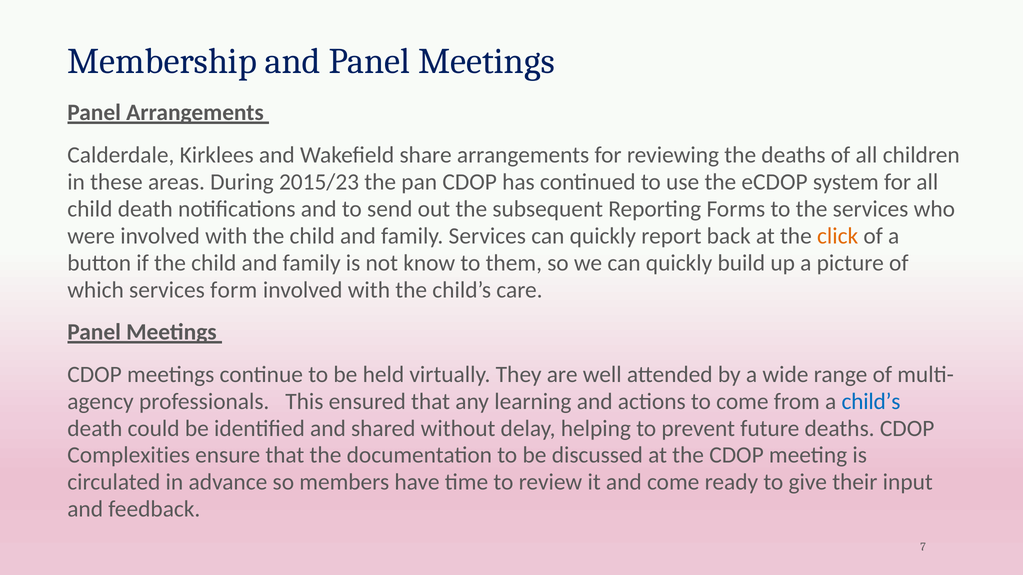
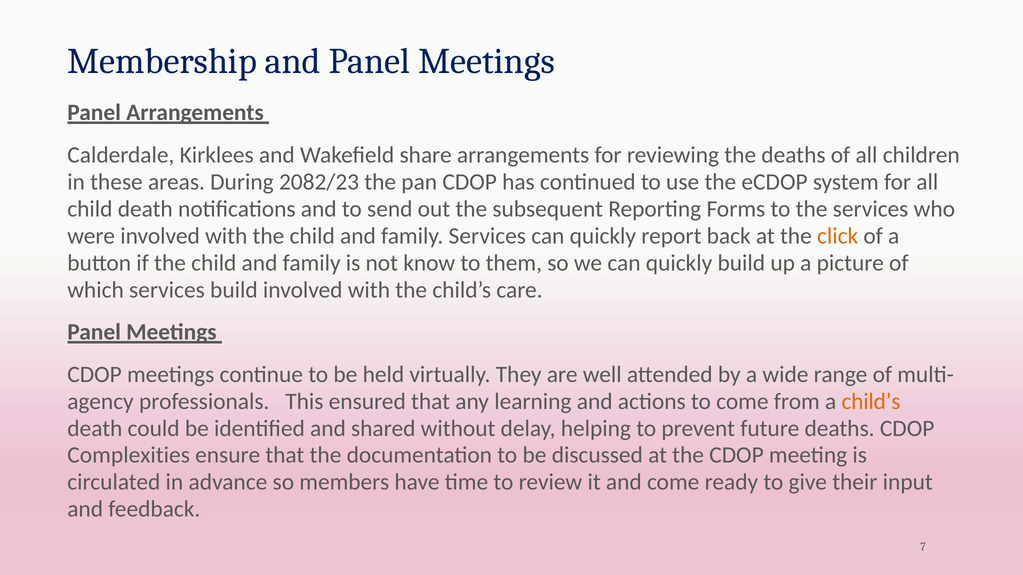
2015/23: 2015/23 -> 2082/23
services form: form -> build
child’s at (871, 402) colour: blue -> orange
